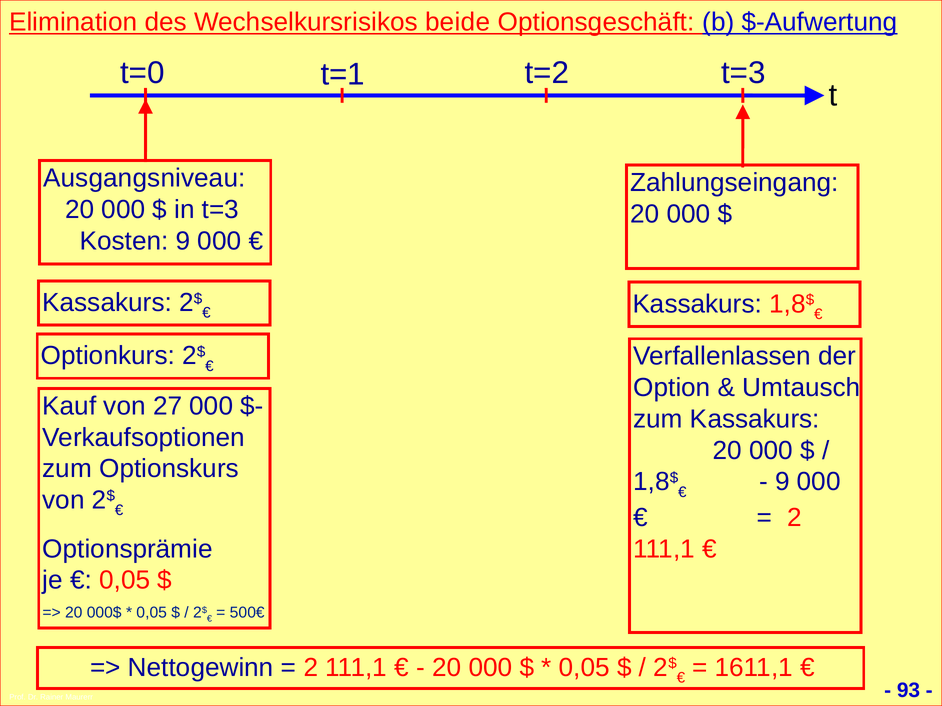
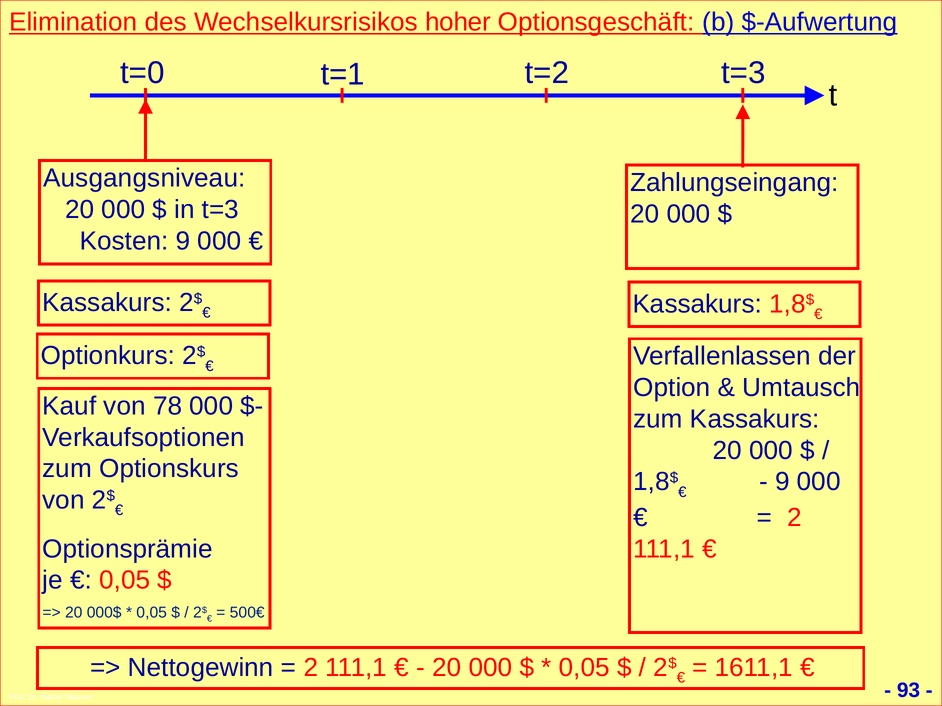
beide: beide -> hoher
27: 27 -> 78
